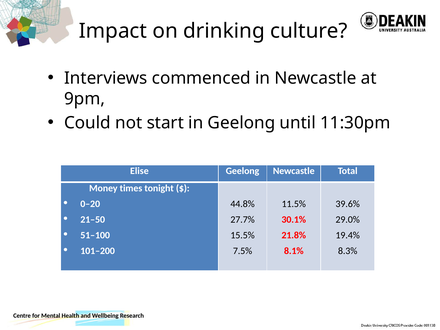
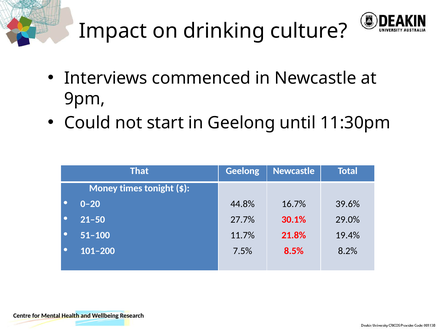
Elise: Elise -> That
11.5%: 11.5% -> 16.7%
15.5%: 15.5% -> 11.7%
8.1%: 8.1% -> 8.5%
8.3%: 8.3% -> 8.2%
